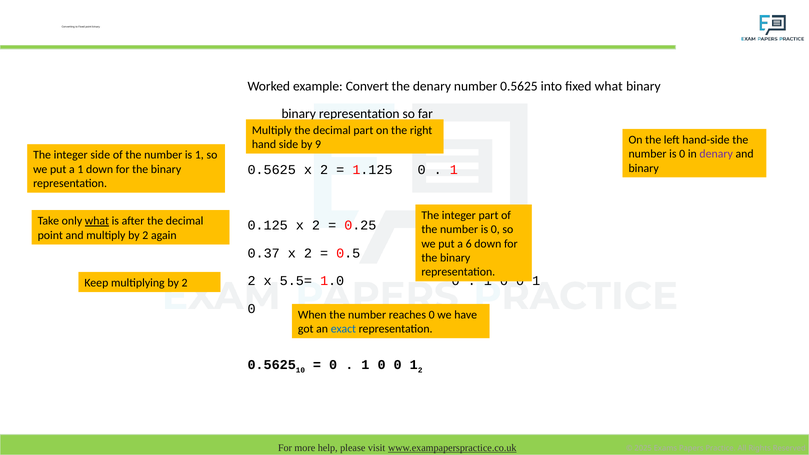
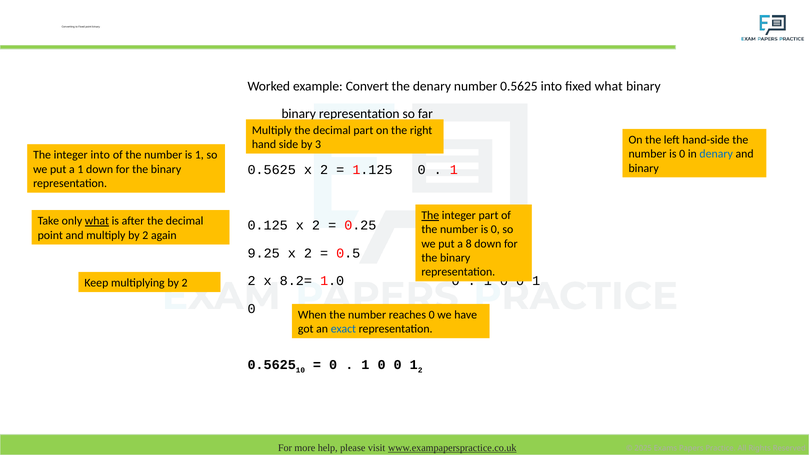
9: 9 -> 3
denary at (716, 154) colour: purple -> blue
integer side: side -> into
The at (430, 215) underline: none -> present
6: 6 -> 8
0.37: 0.37 -> 9.25
5.5=: 5.5= -> 8.2=
